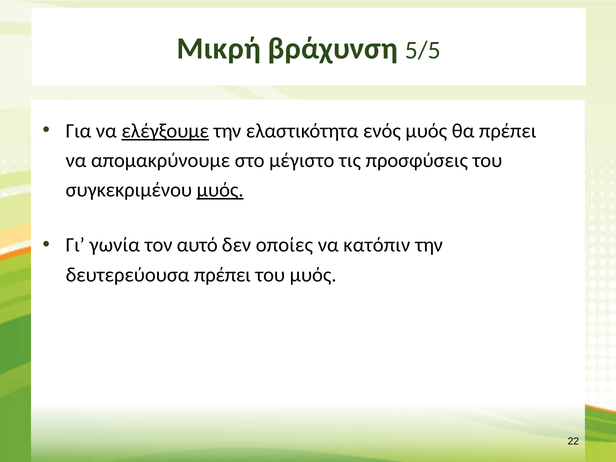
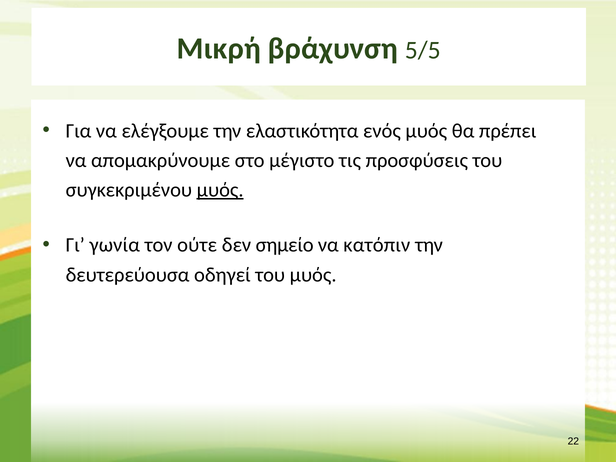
ελέγξουμε underline: present -> none
αυτό: αυτό -> ούτε
οποίες: οποίες -> σημείο
δευτερεύουσα πρέπει: πρέπει -> οδηγεί
